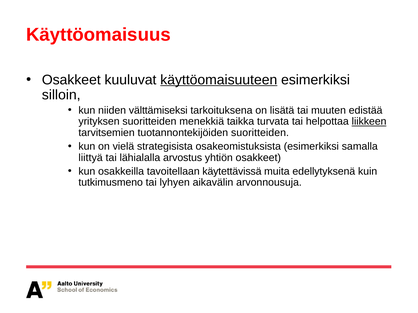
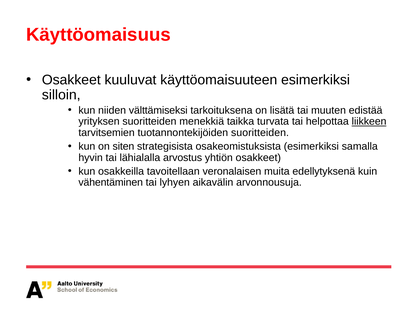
käyttöomaisuuteen underline: present -> none
vielä: vielä -> siten
liittyä: liittyä -> hyvin
käytettävissä: käytettävissä -> veronalaisen
tutkimusmeno: tutkimusmeno -> vähentäminen
